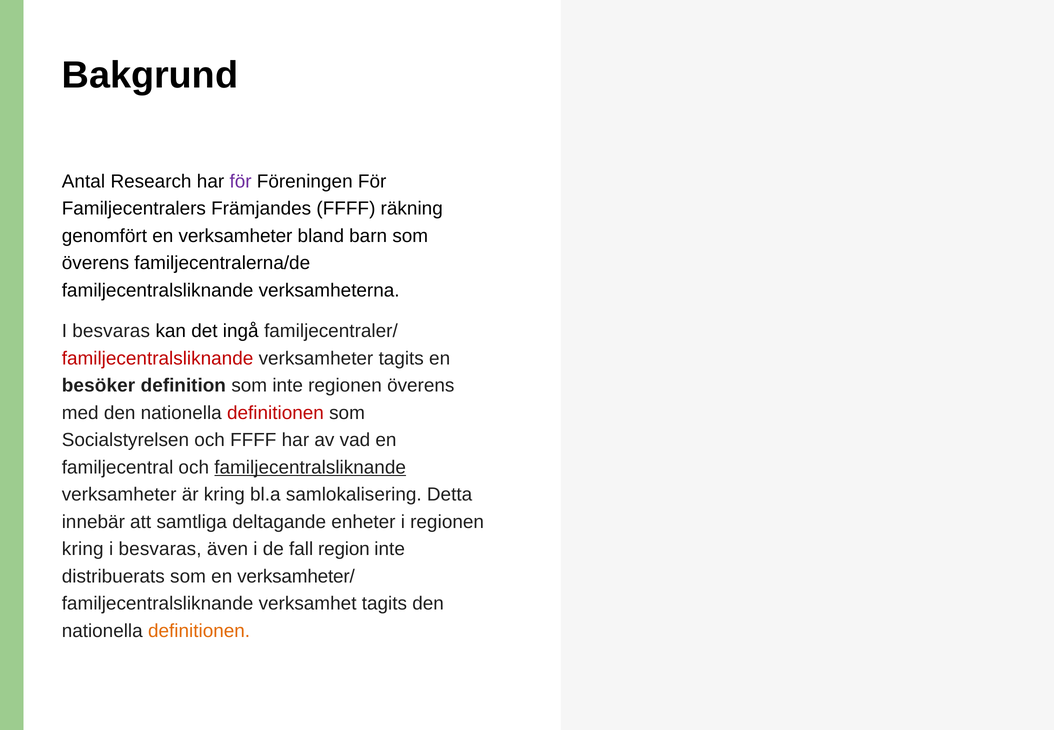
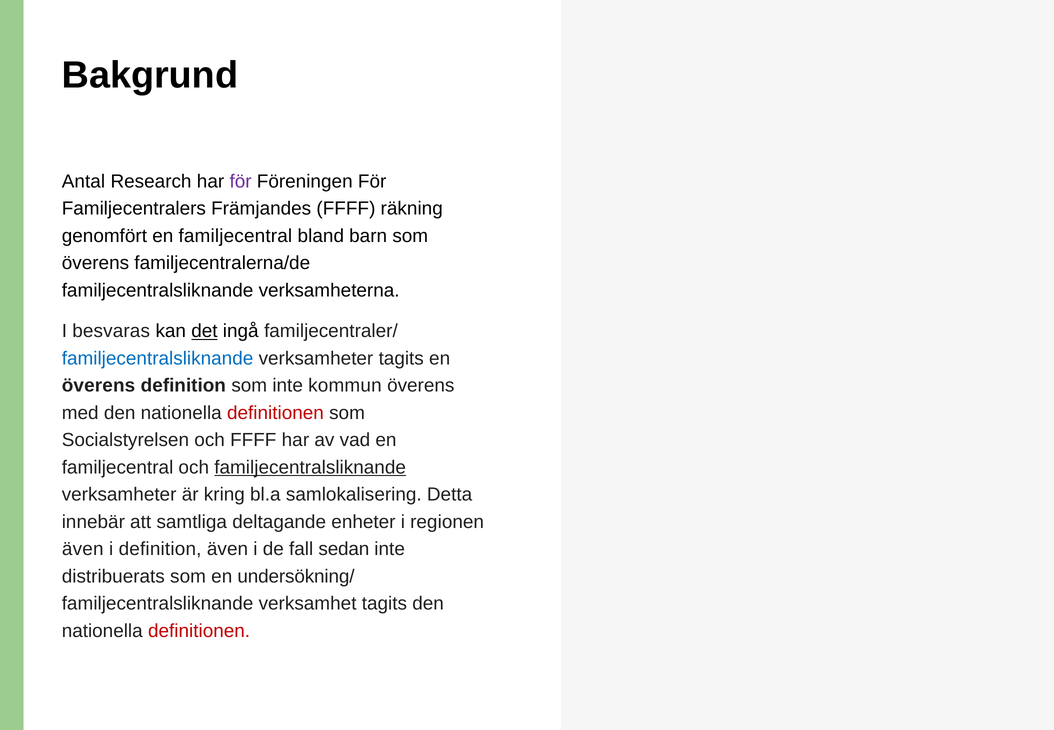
genomfört en verksamheter: verksamheter -> familjecentral
det underline: none -> present
familjecentralsliknande at (158, 358) colour: red -> blue
besöker at (99, 386): besöker -> överens
inte regionen: regionen -> kommun
kring at (83, 549): kring -> även
besvaras at (160, 549): besvaras -> definition
region: region -> sedan
verksamheter/: verksamheter/ -> undersökning/
definitionen at (199, 631) colour: orange -> red
